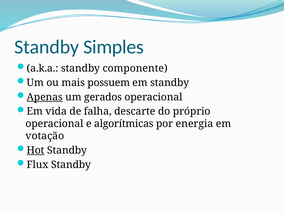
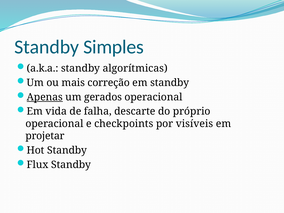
componente: componente -> algorítmicas
possuem: possuem -> correção
algorítmicas: algorítmicas -> checkpoints
energia: energia -> visíveis
votação: votação -> projetar
Hot underline: present -> none
